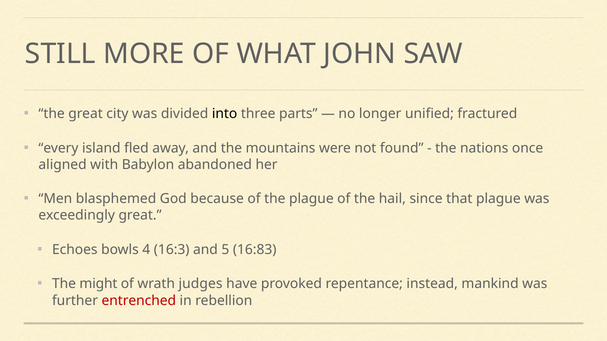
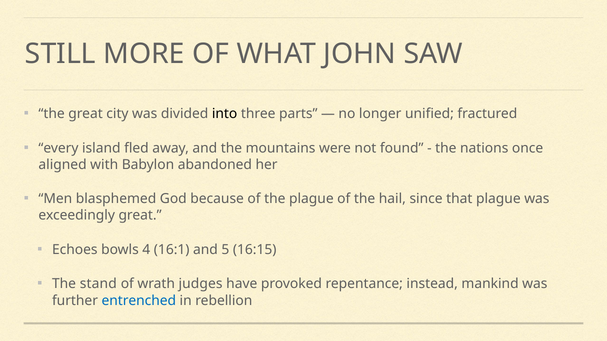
16:3: 16:3 -> 16:1
16:83: 16:83 -> 16:15
might: might -> stand
entrenched colour: red -> blue
